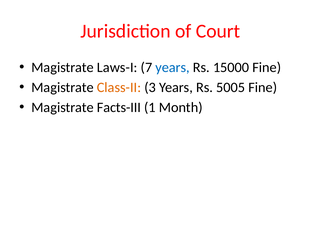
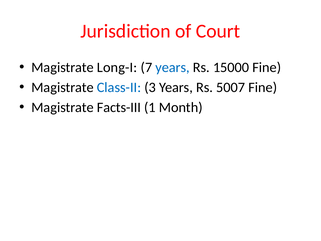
Laws-I: Laws-I -> Long-I
Class-II colour: orange -> blue
5005: 5005 -> 5007
